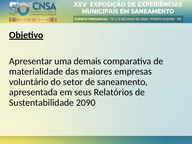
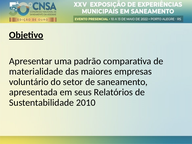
demais: demais -> padrão
2090: 2090 -> 2010
